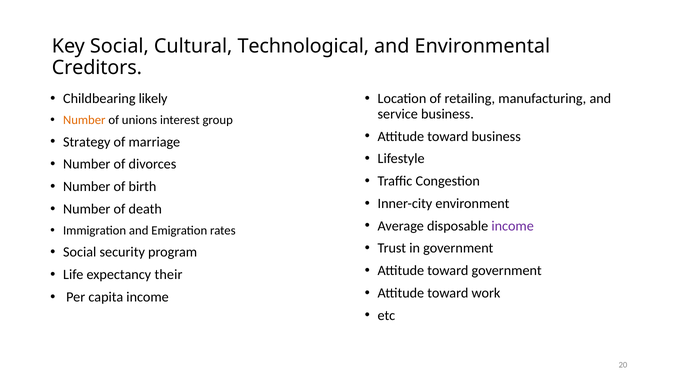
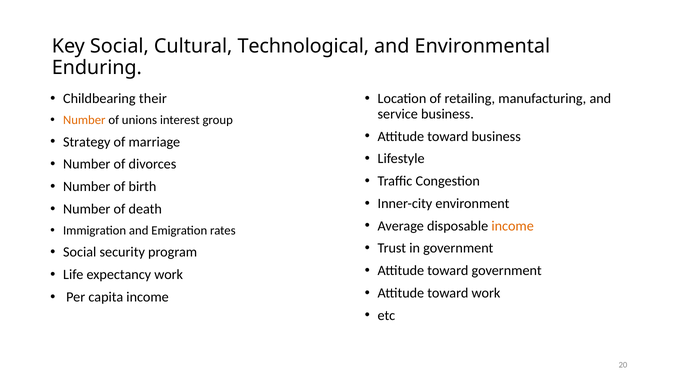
Creditors: Creditors -> Enduring
likely: likely -> their
income at (513, 226) colour: purple -> orange
expectancy their: their -> work
